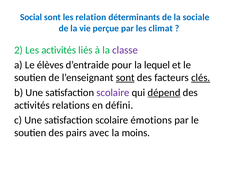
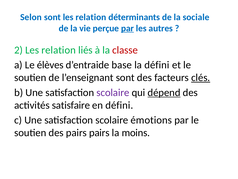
Social: Social -> Selon
par at (127, 28) underline: none -> present
climat: climat -> autres
2 Les activités: activités -> relation
classe colour: purple -> red
pour: pour -> base
la lequel: lequel -> défini
sont at (125, 77) underline: present -> none
relations: relations -> satisfaire
pairs avec: avec -> pairs
